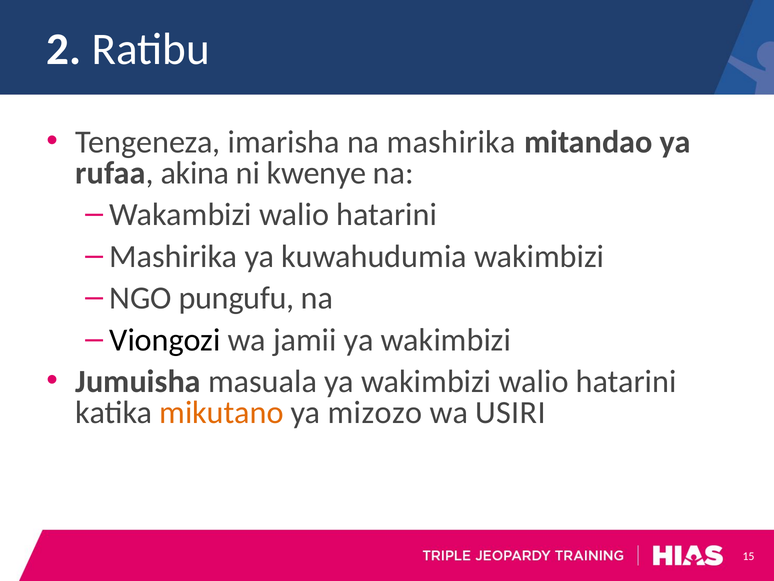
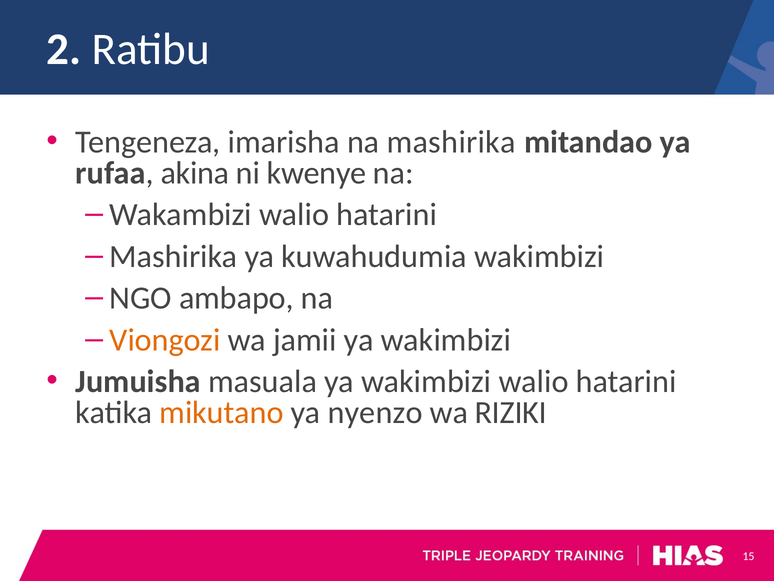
pungufu: pungufu -> ambapo
Viongozi colour: black -> orange
mizozo: mizozo -> nyenzo
USIRI: USIRI -> RIZIKI
